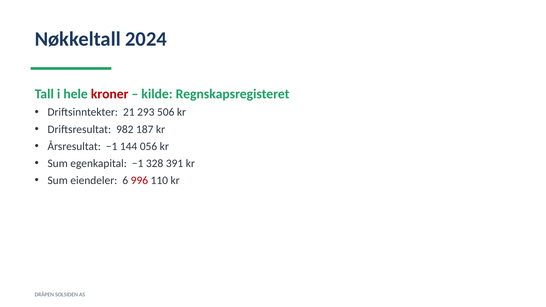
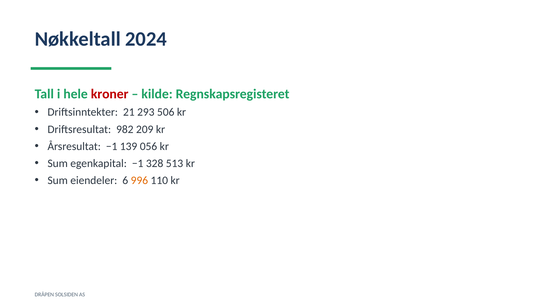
187: 187 -> 209
144: 144 -> 139
391: 391 -> 513
996 colour: red -> orange
